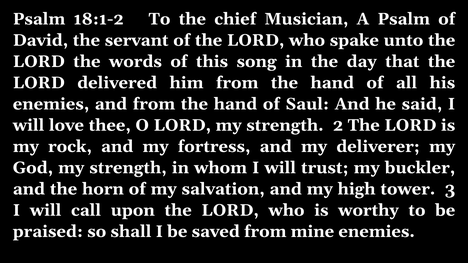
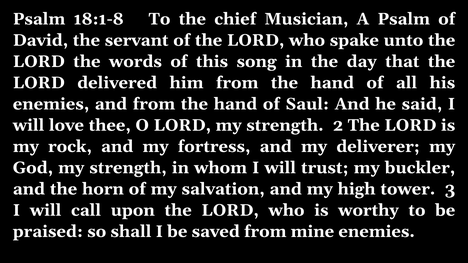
18:1-2: 18:1-2 -> 18:1-8
